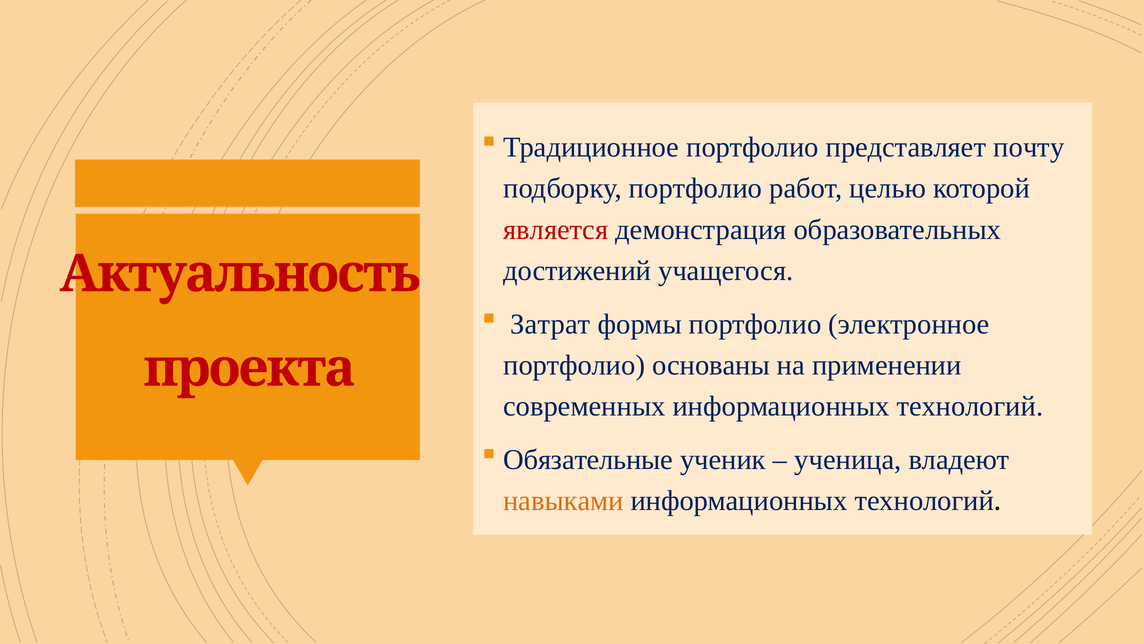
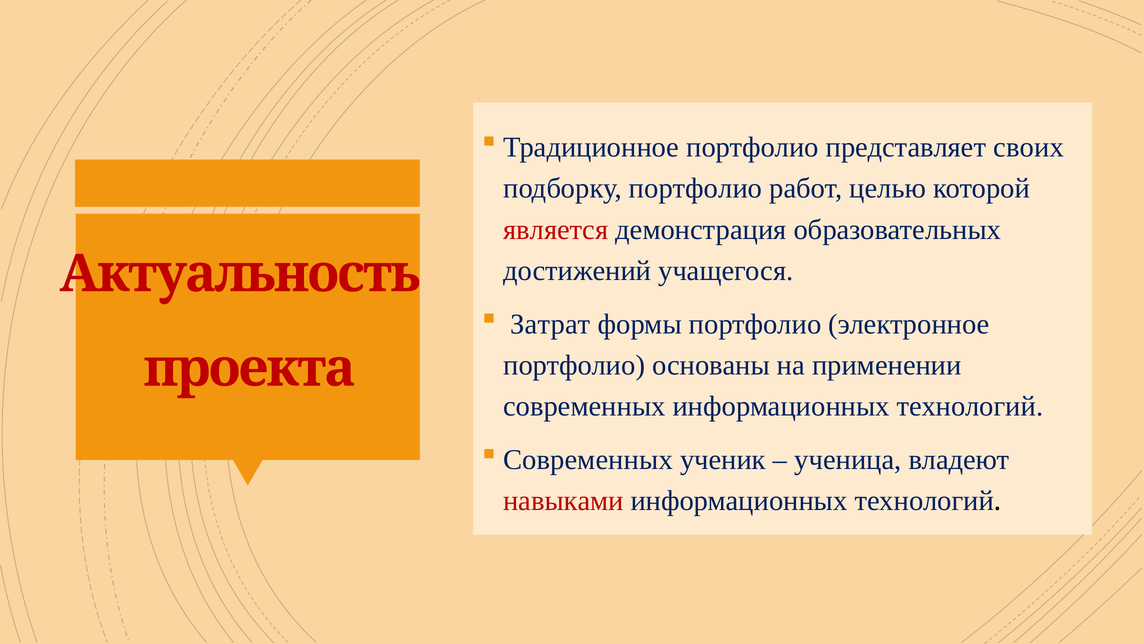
почту: почту -> своих
Обязательные at (588, 459): Обязательные -> Современных
навыками colour: orange -> red
